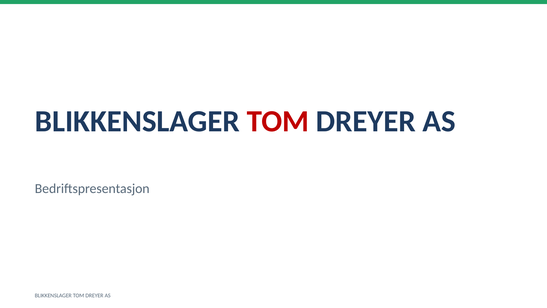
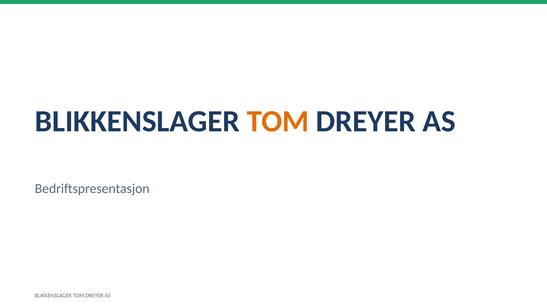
TOM at (278, 121) colour: red -> orange
